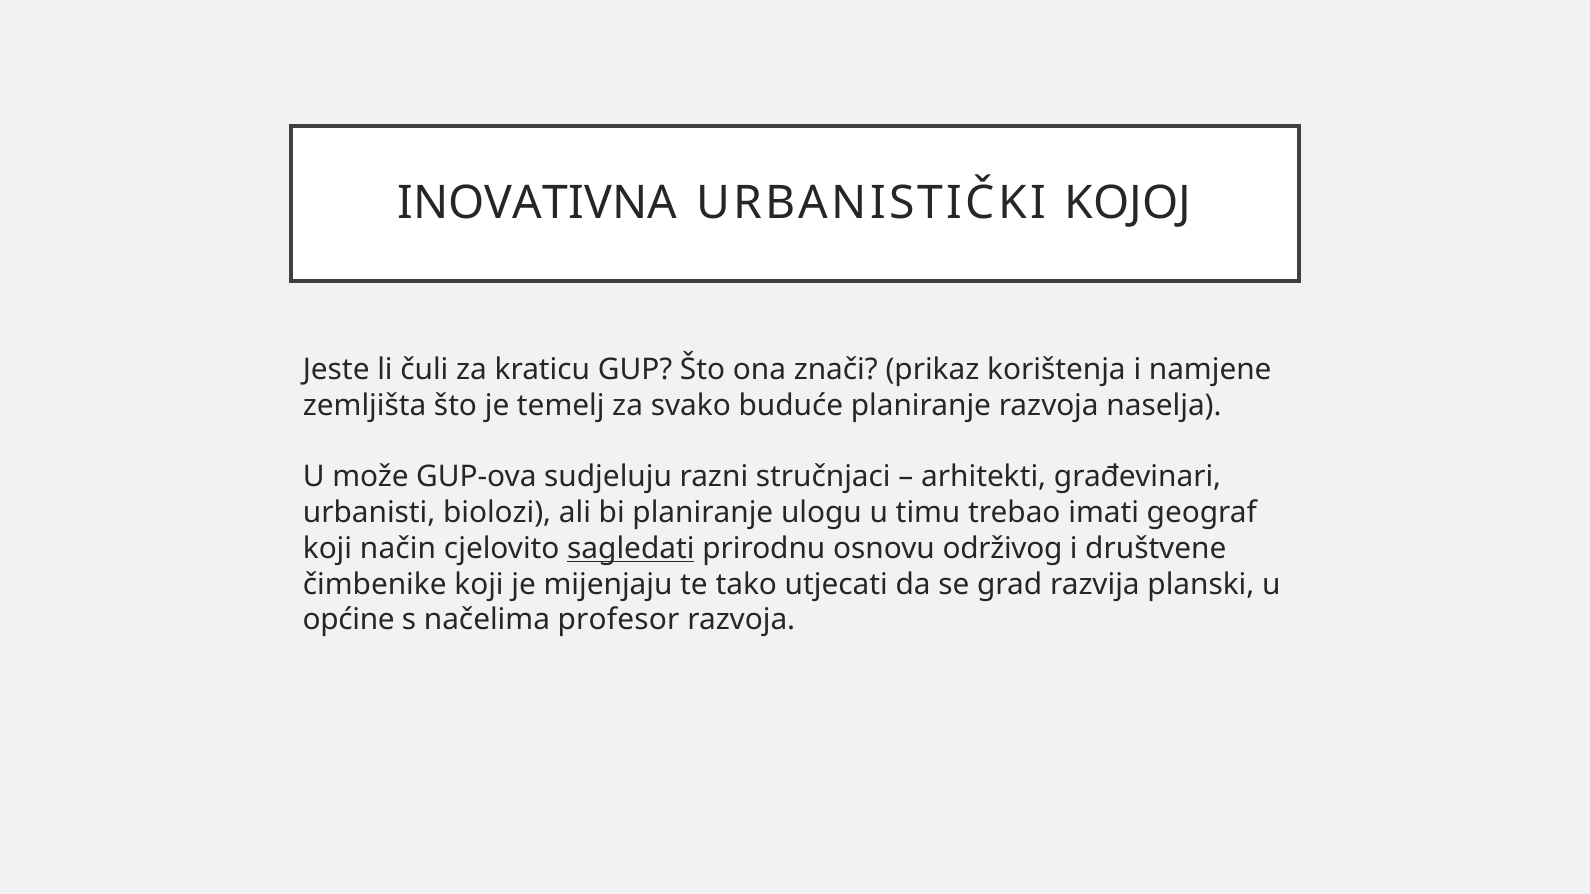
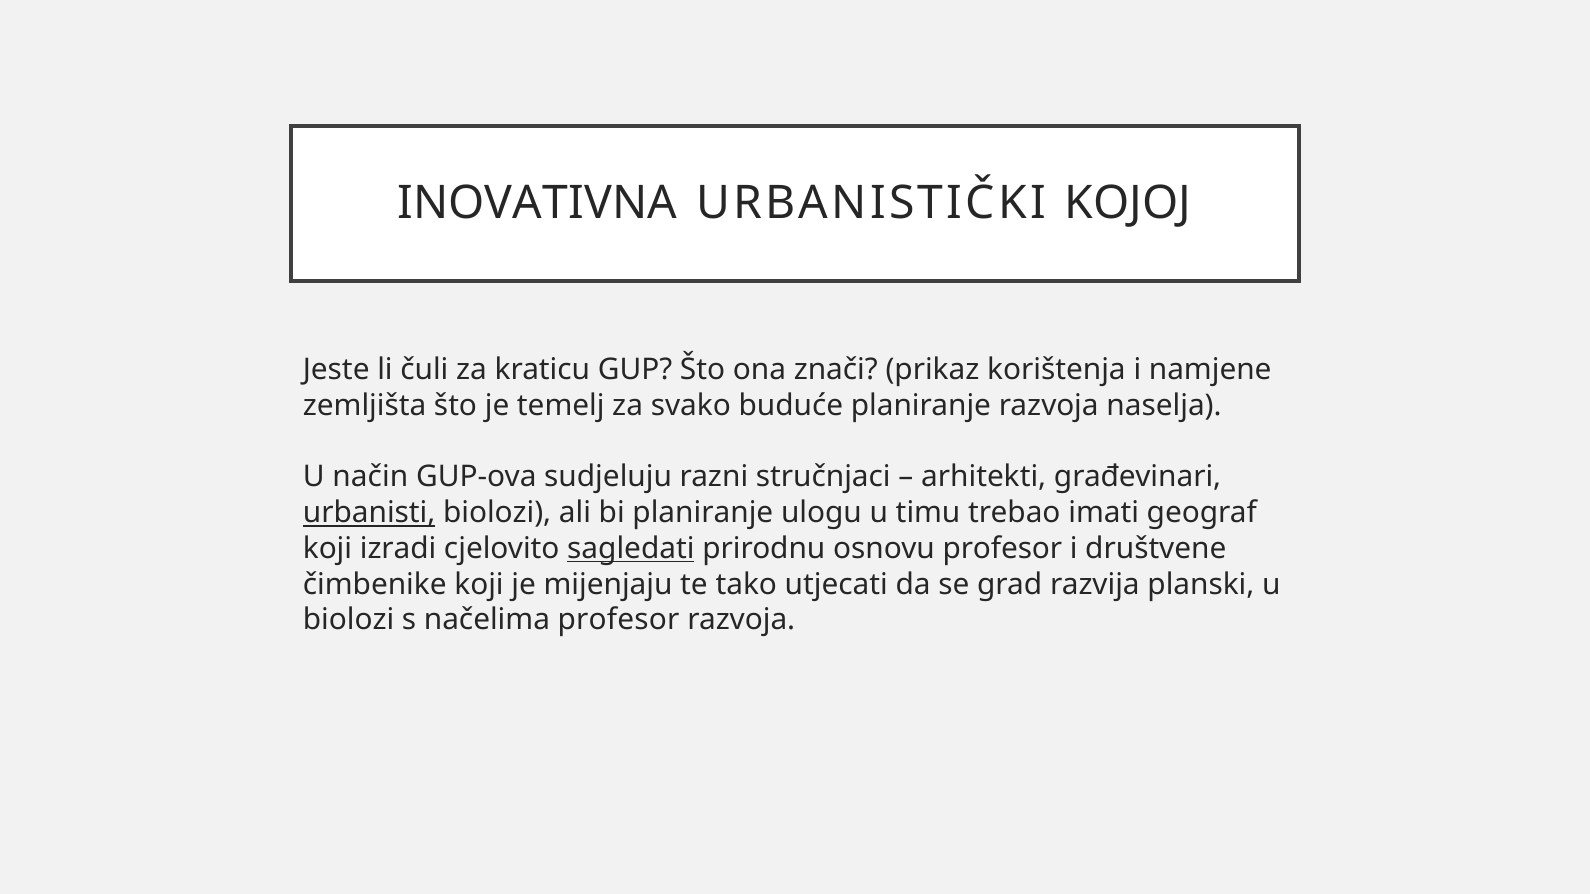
može: može -> način
urbanisti underline: none -> present
način: način -> izradi
osnovu održivog: održivog -> profesor
općine at (349, 620): općine -> biolozi
